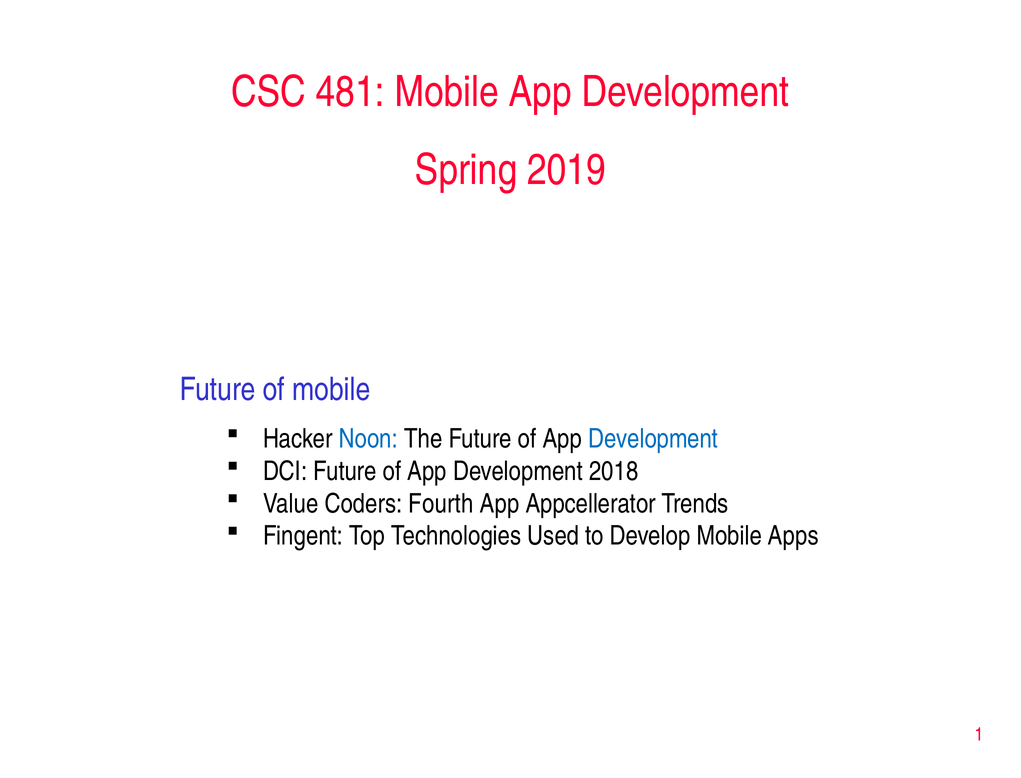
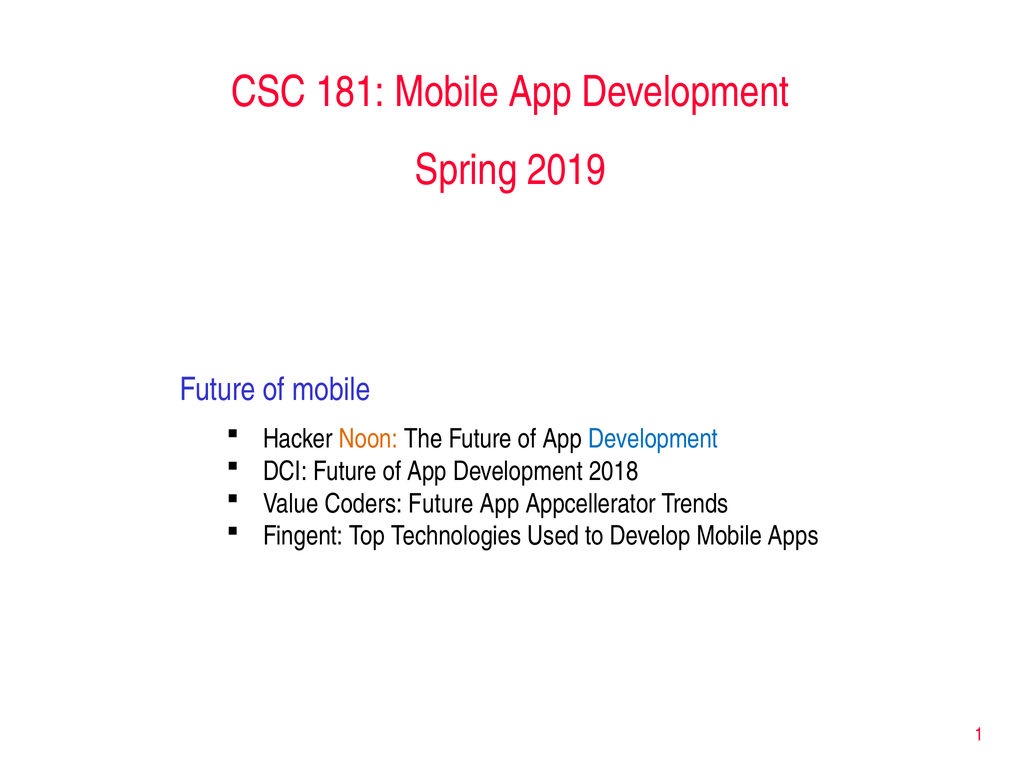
481: 481 -> 181
Noon colour: blue -> orange
Coders Fourth: Fourth -> Future
